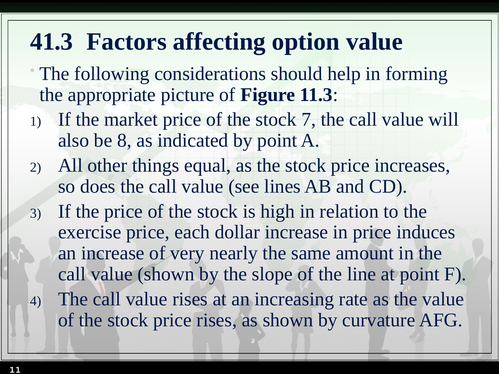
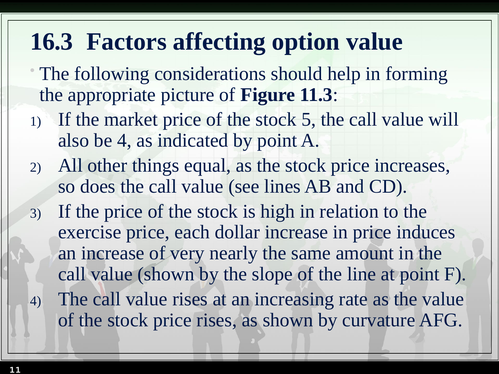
41.3: 41.3 -> 16.3
7: 7 -> 5
be 8: 8 -> 4
